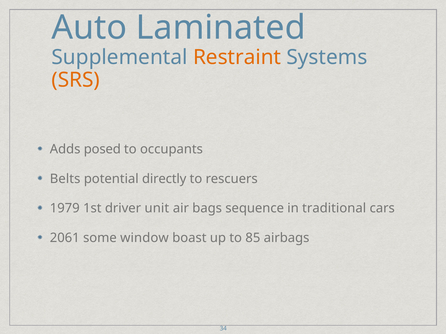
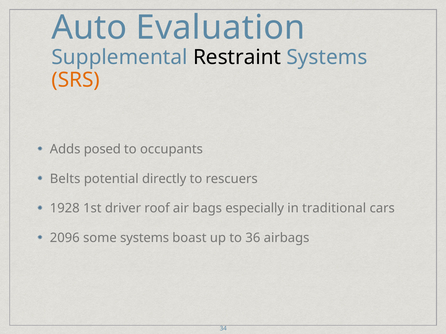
Laminated: Laminated -> Evaluation
Restraint colour: orange -> black
1979: 1979 -> 1928
unit: unit -> roof
sequence: sequence -> especially
2061: 2061 -> 2096
some window: window -> systems
85: 85 -> 36
